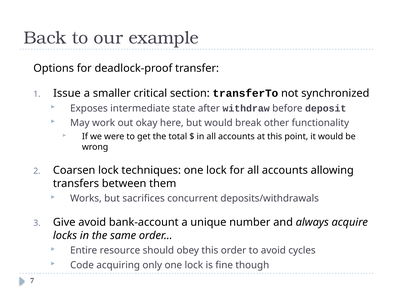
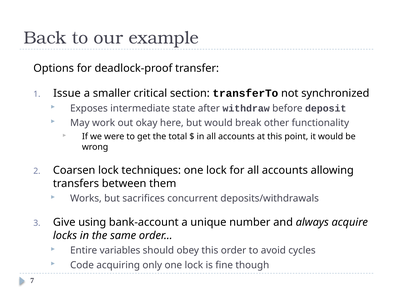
Give avoid: avoid -> using
resource: resource -> variables
